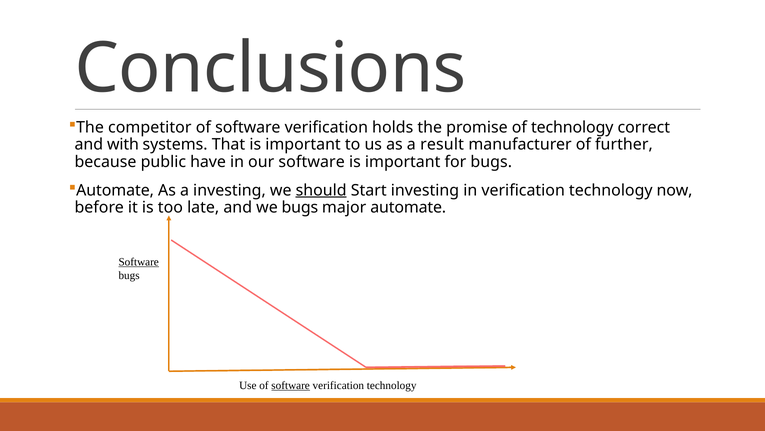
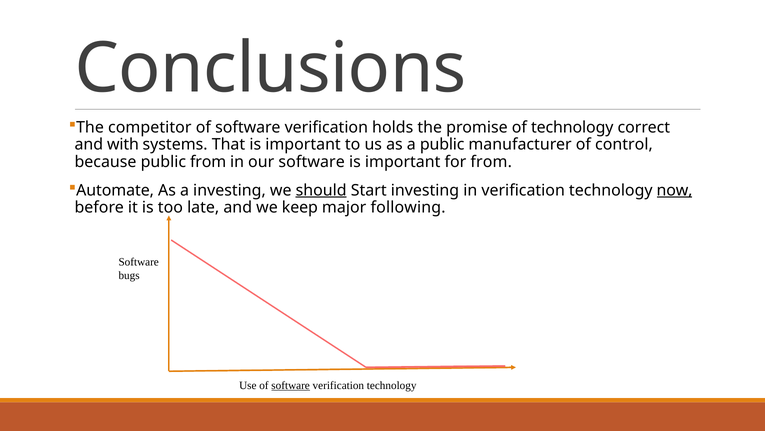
a result: result -> public
further: further -> control
public have: have -> from
for bugs: bugs -> from
now underline: none -> present
we bugs: bugs -> keep
major automate: automate -> following
Software at (139, 262) underline: present -> none
